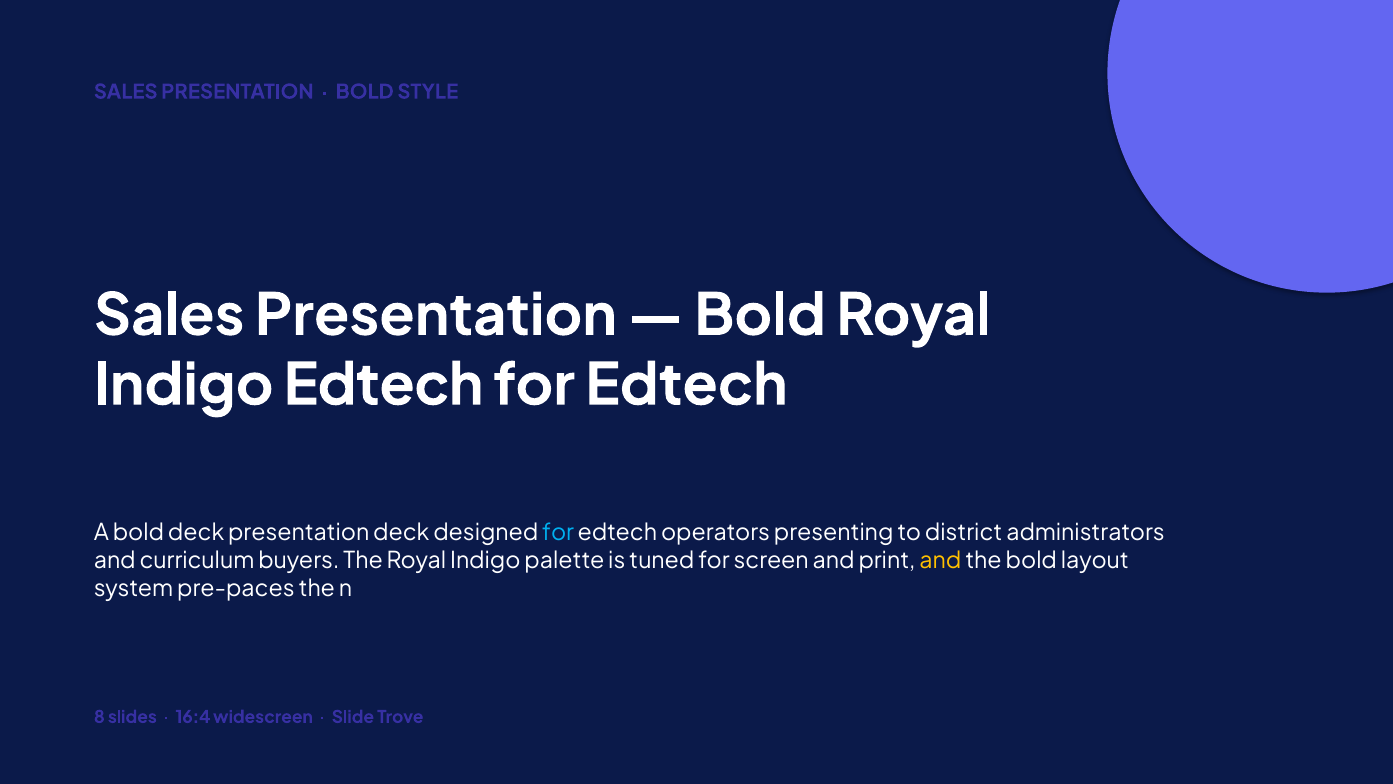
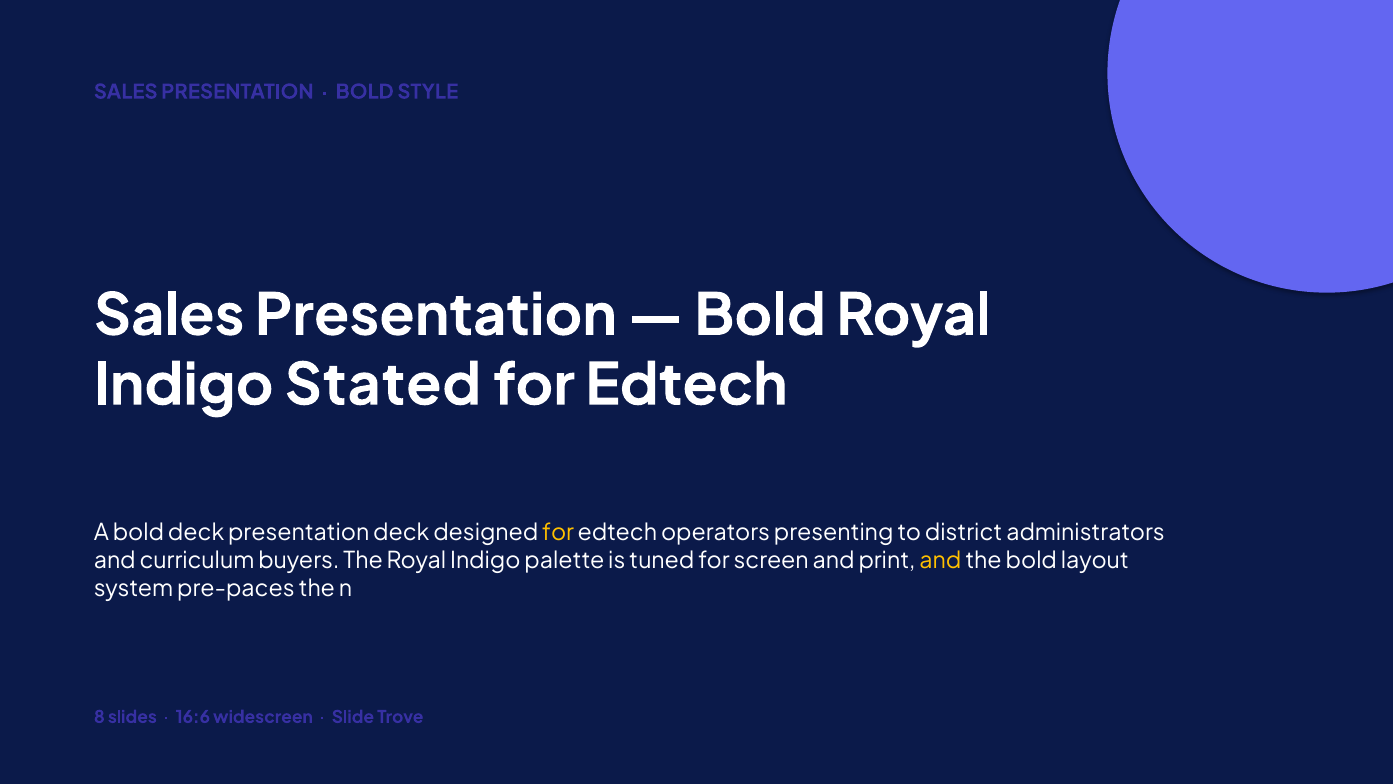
Indigo Edtech: Edtech -> Stated
for at (558, 533) colour: light blue -> yellow
16:4: 16:4 -> 16:6
